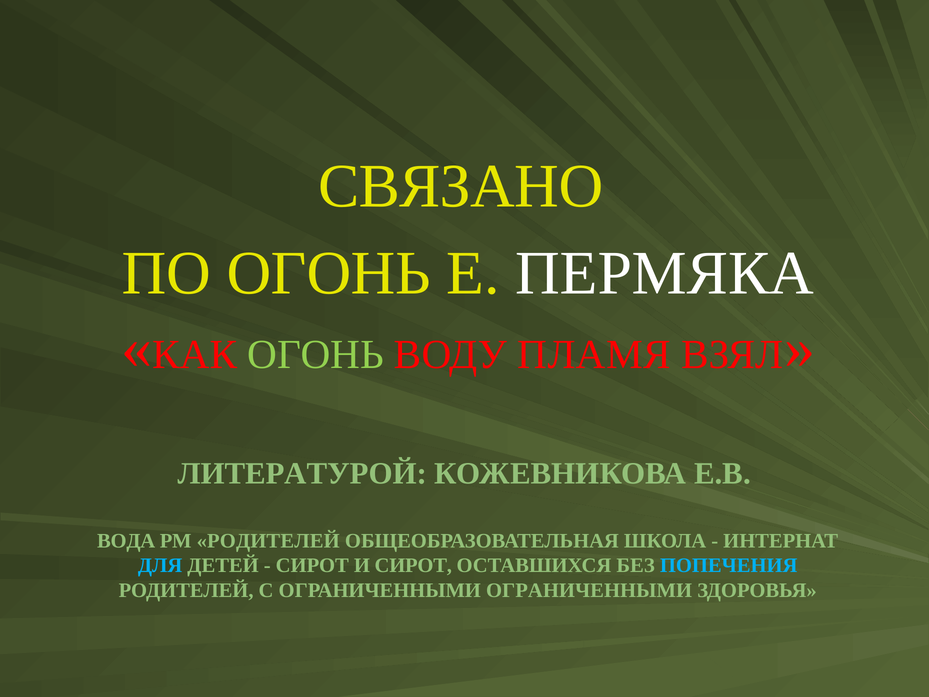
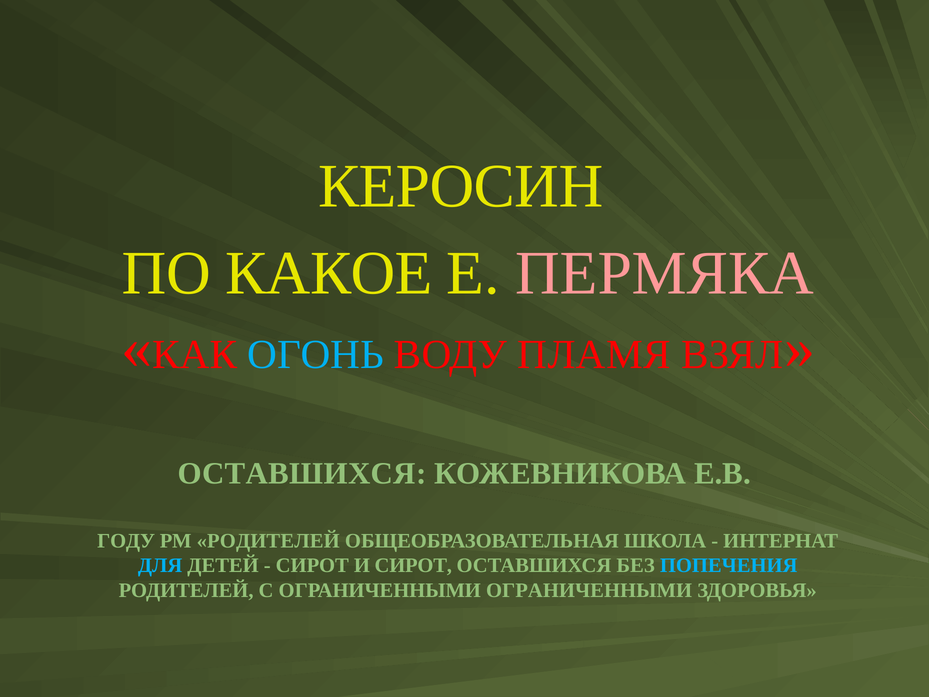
СВЯЗАНО: СВЯЗАНО -> КЕРОСИН
ПО ОГОНЬ: ОГОНЬ -> КАКОЕ
ПЕРМЯКА colour: white -> pink
ОГОНЬ at (316, 354) colour: light green -> light blue
ЛИТЕРАТУРОЙ at (302, 473): ЛИТЕРАТУРОЙ -> ОСТАВШИХСЯ
ВОДА: ВОДА -> ГОДУ
